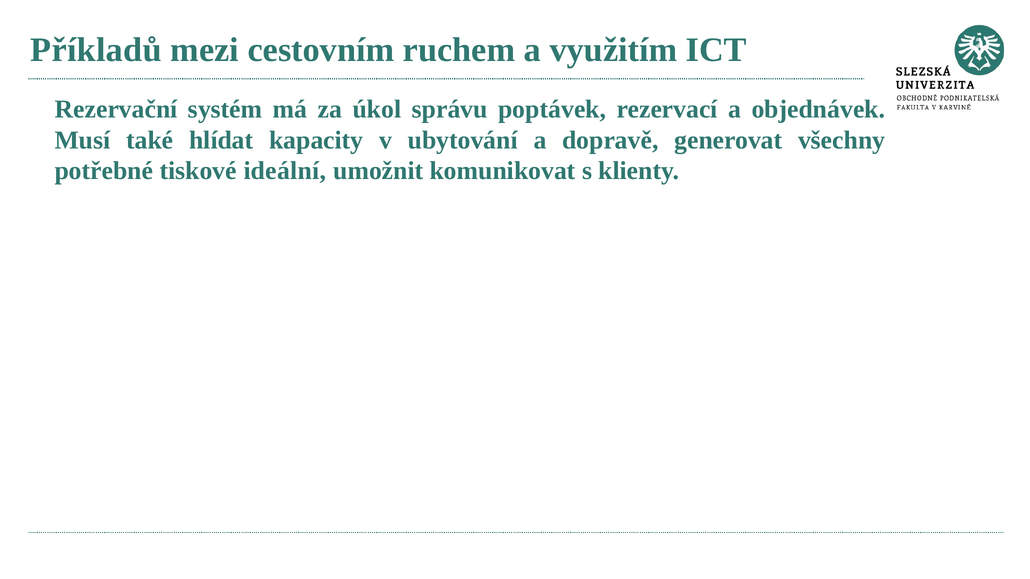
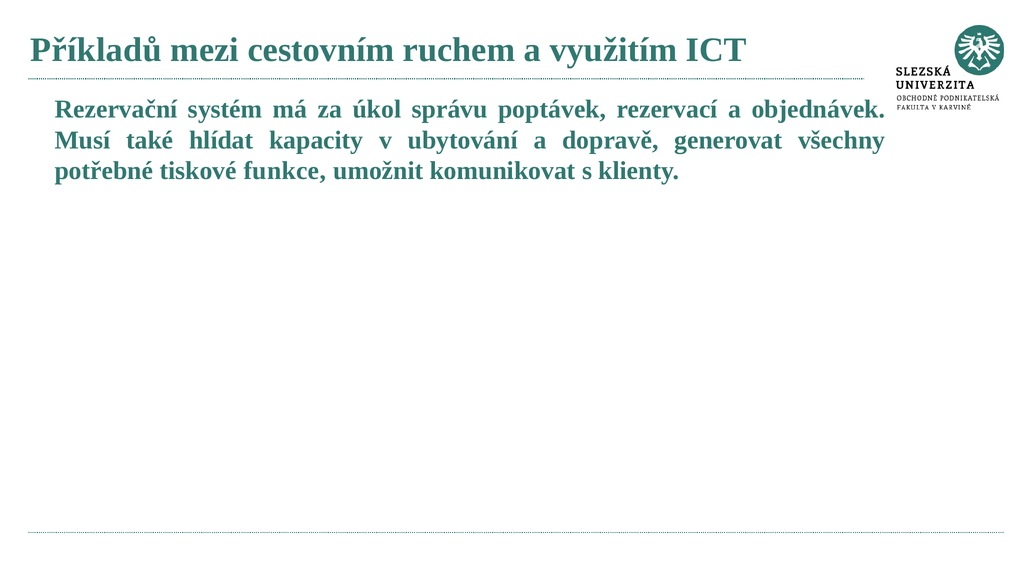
ideální: ideální -> funkce
